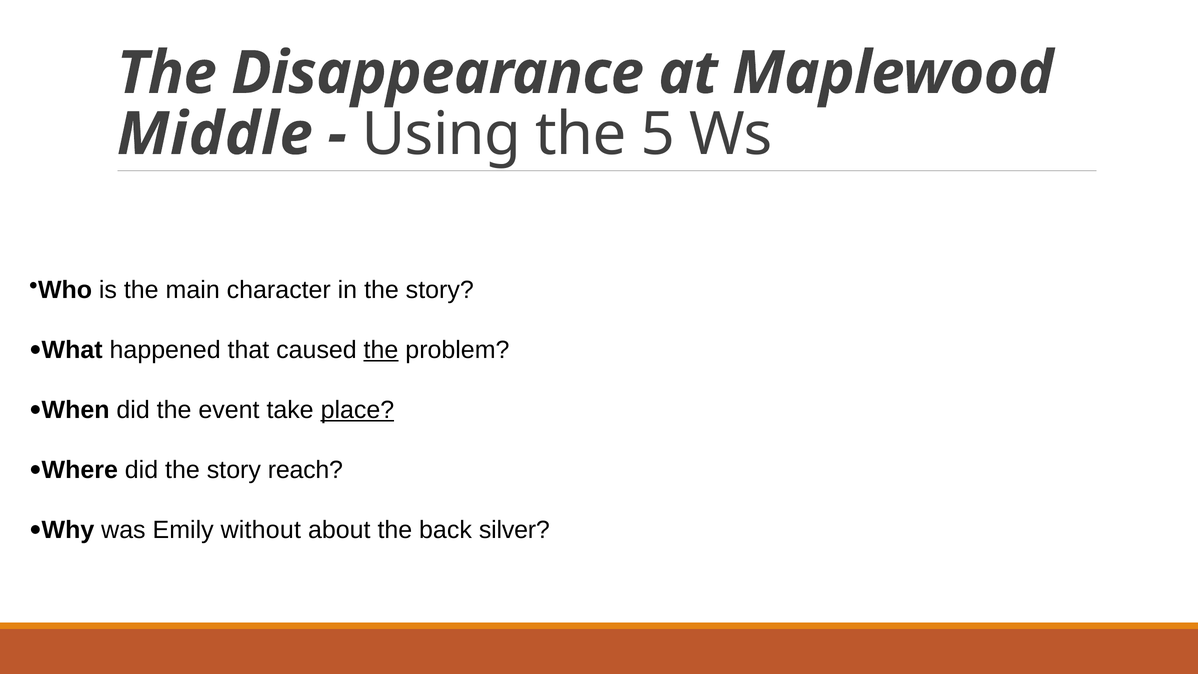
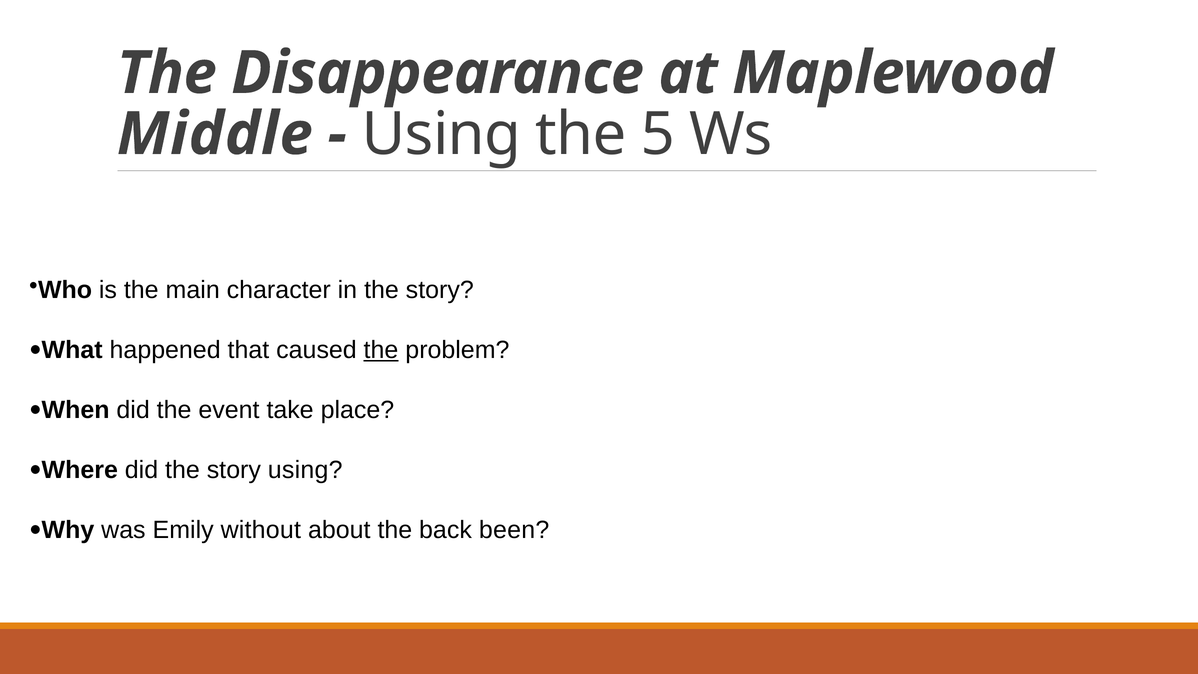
place underline: present -> none
story reach: reach -> using
silver: silver -> been
